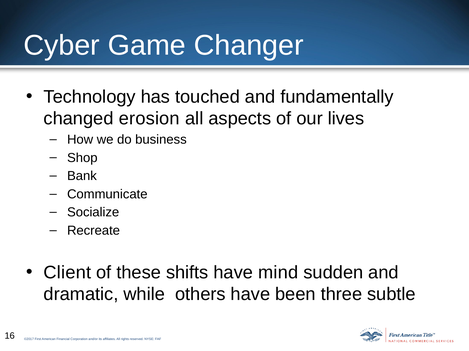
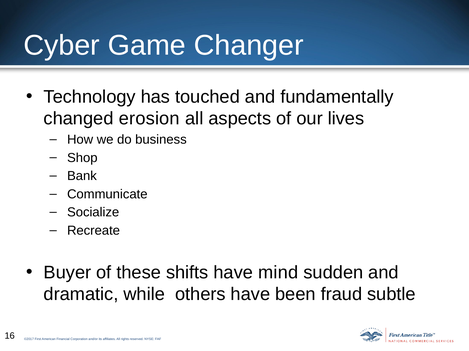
Client: Client -> Buyer
three: three -> fraud
